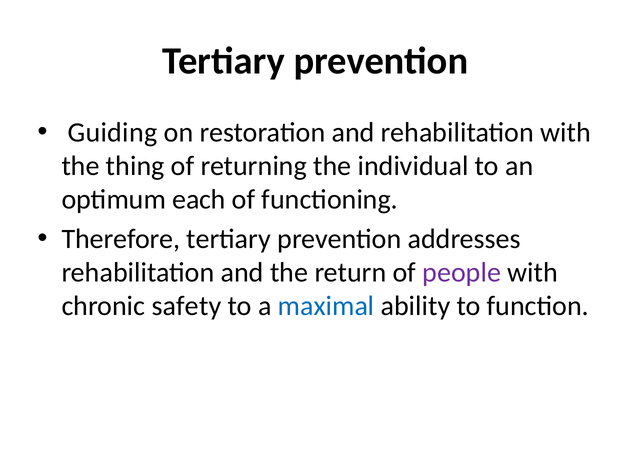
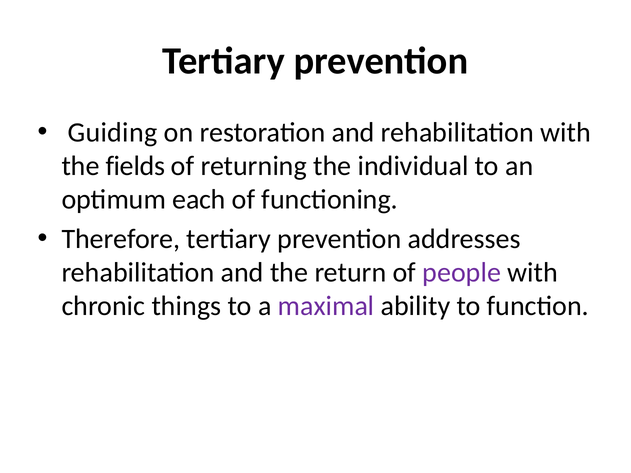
thing: thing -> fields
safety: safety -> things
maximal colour: blue -> purple
